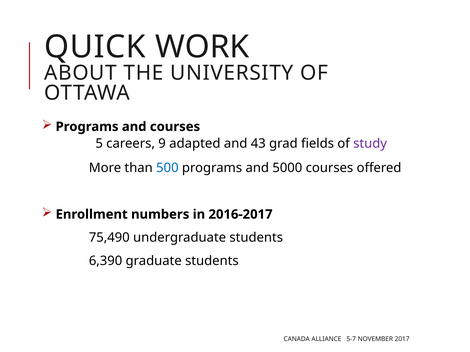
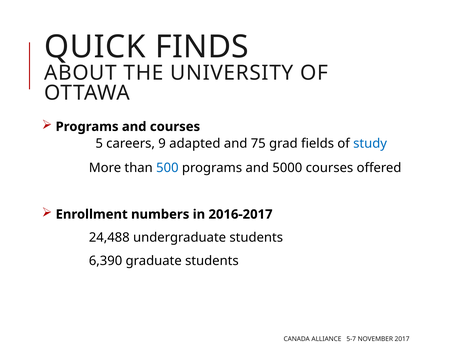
WORK: WORK -> FINDS
43: 43 -> 75
study colour: purple -> blue
75,490: 75,490 -> 24,488
